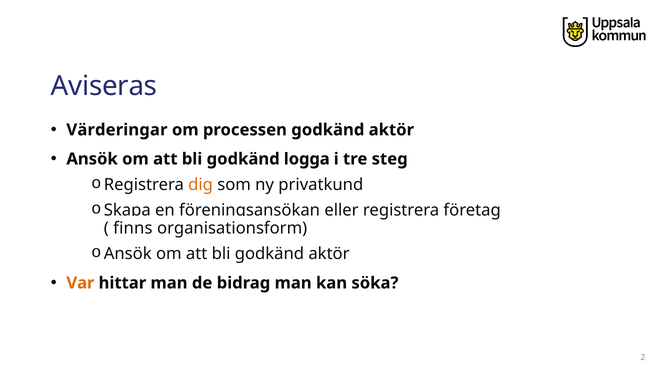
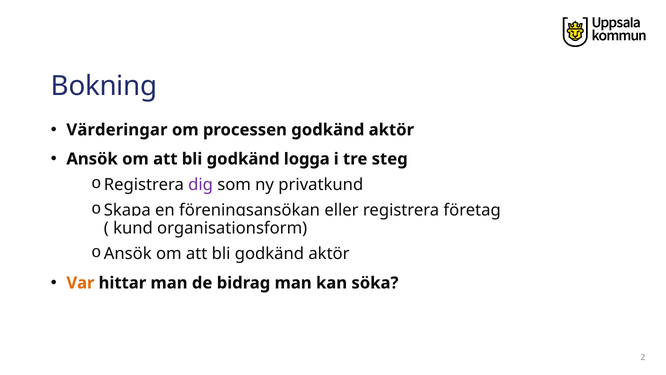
Aviseras: Aviseras -> Bokning
dig colour: orange -> purple
finns: finns -> kund
